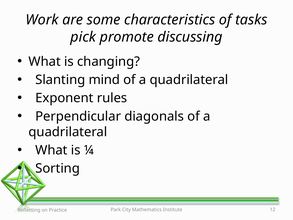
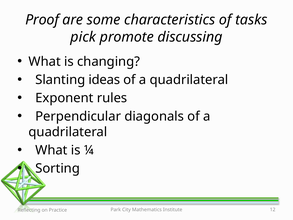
Work: Work -> Proof
mind: mind -> ideas
